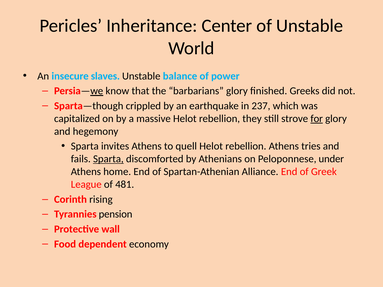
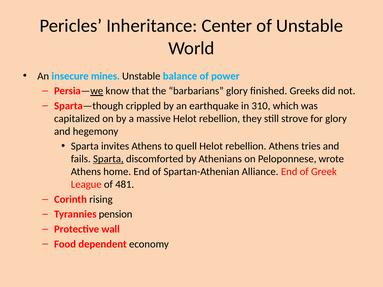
slaves: slaves -> mines
237: 237 -> 310
for underline: present -> none
under: under -> wrote
